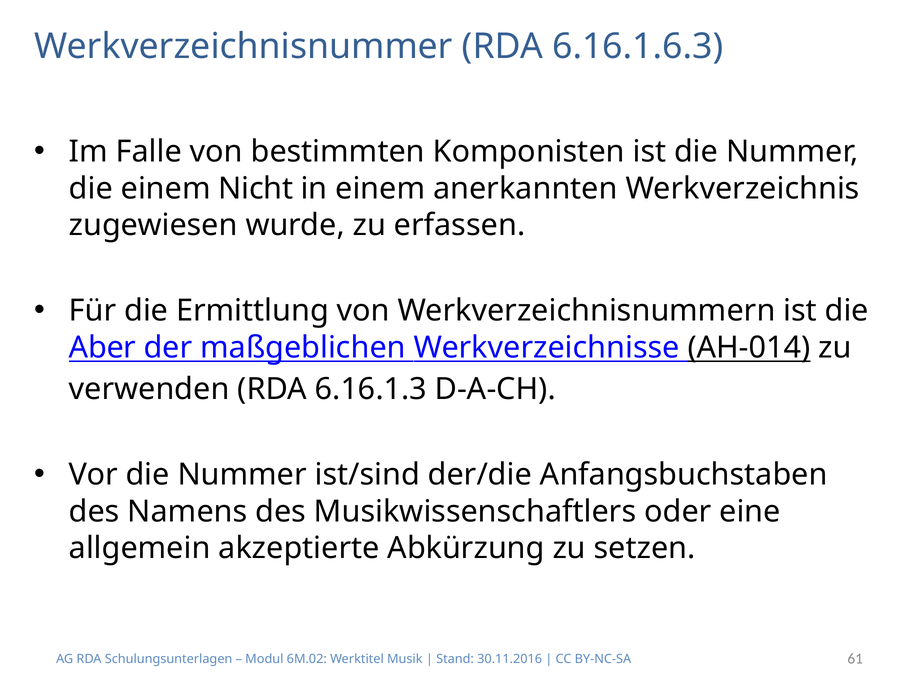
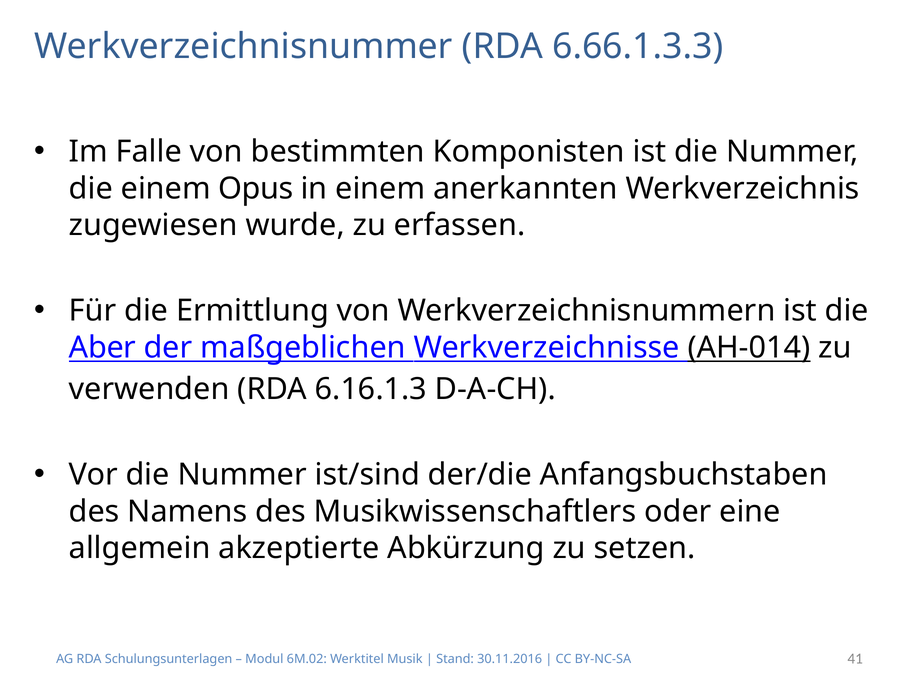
6.16.1.6.3: 6.16.1.6.3 -> 6.66.1.3.3
Nicht: Nicht -> Opus
61: 61 -> 41
